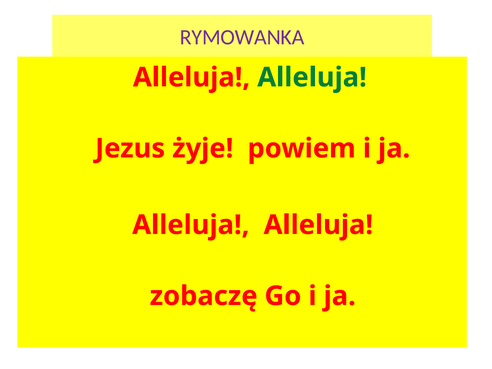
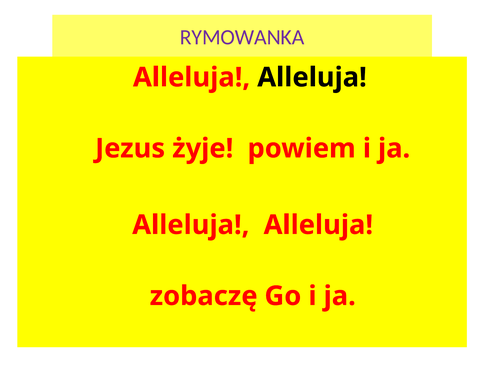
Alleluja at (312, 77) colour: green -> black
